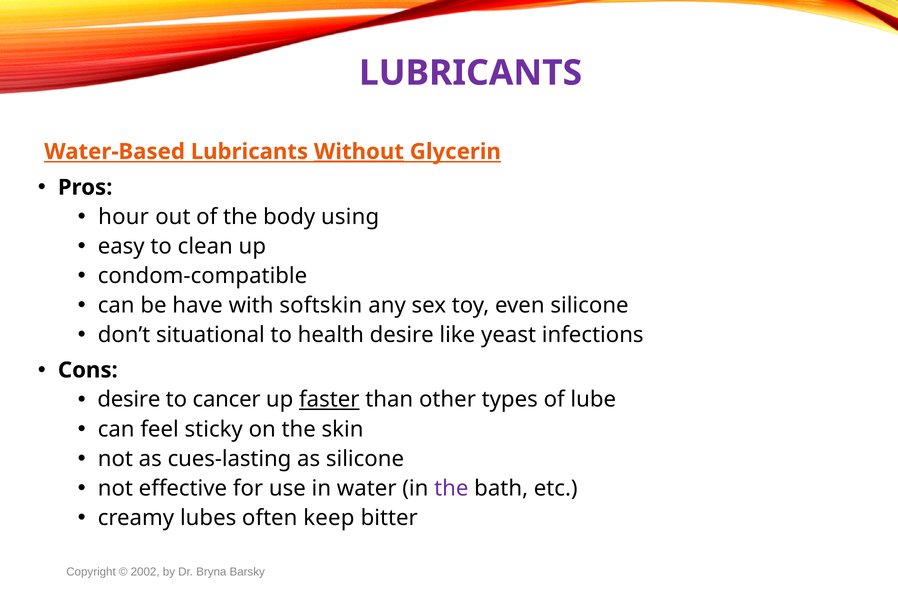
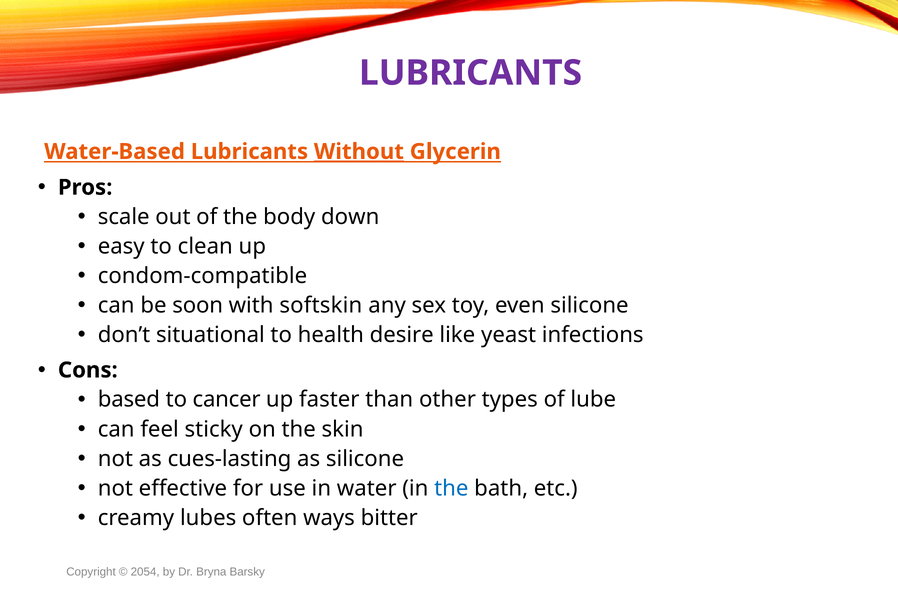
hour: hour -> scale
using: using -> down
have: have -> soon
desire at (129, 399): desire -> based
faster underline: present -> none
the at (451, 488) colour: purple -> blue
keep: keep -> ways
2002: 2002 -> 2054
